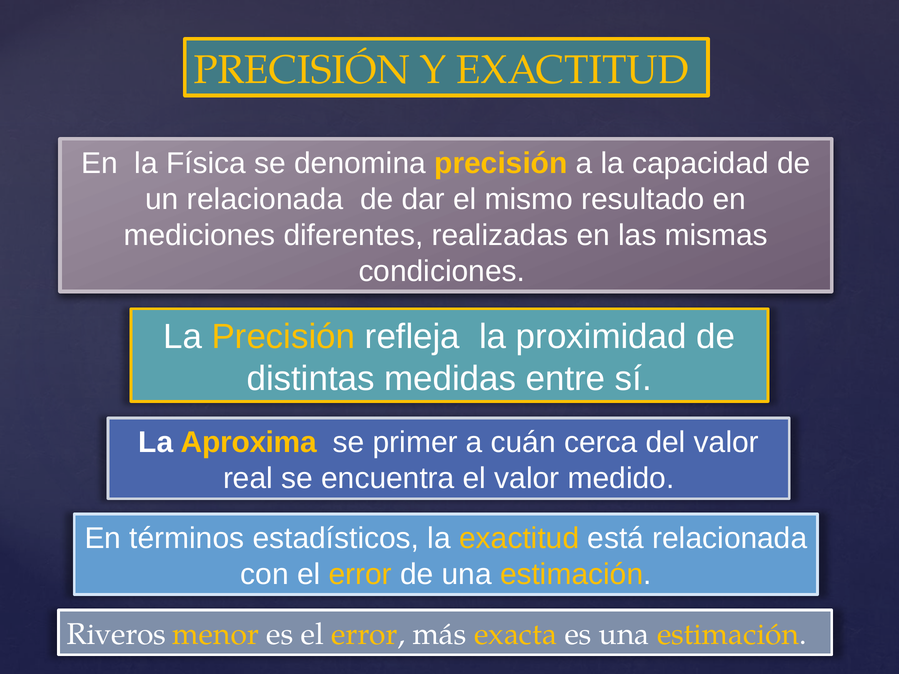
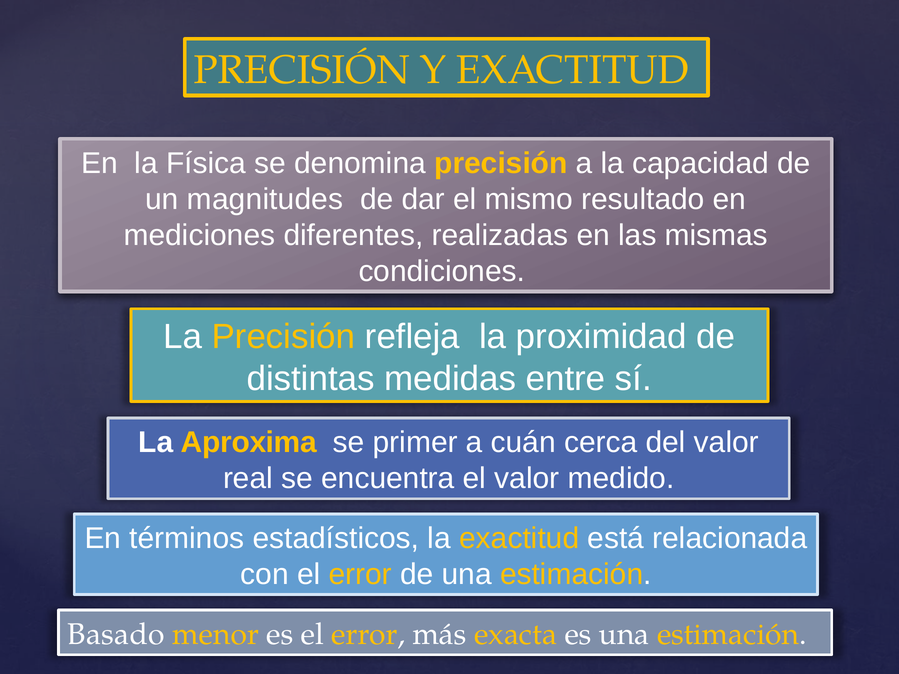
un relacionada: relacionada -> magnitudes
Riveros: Riveros -> Basado
